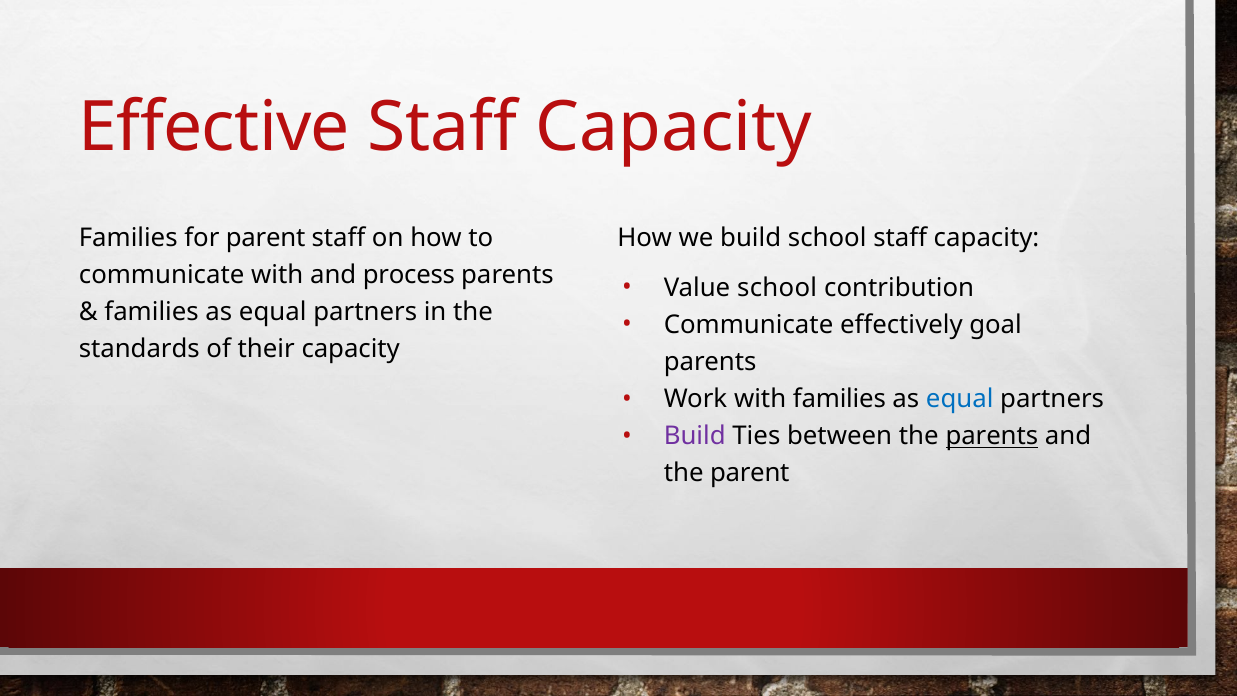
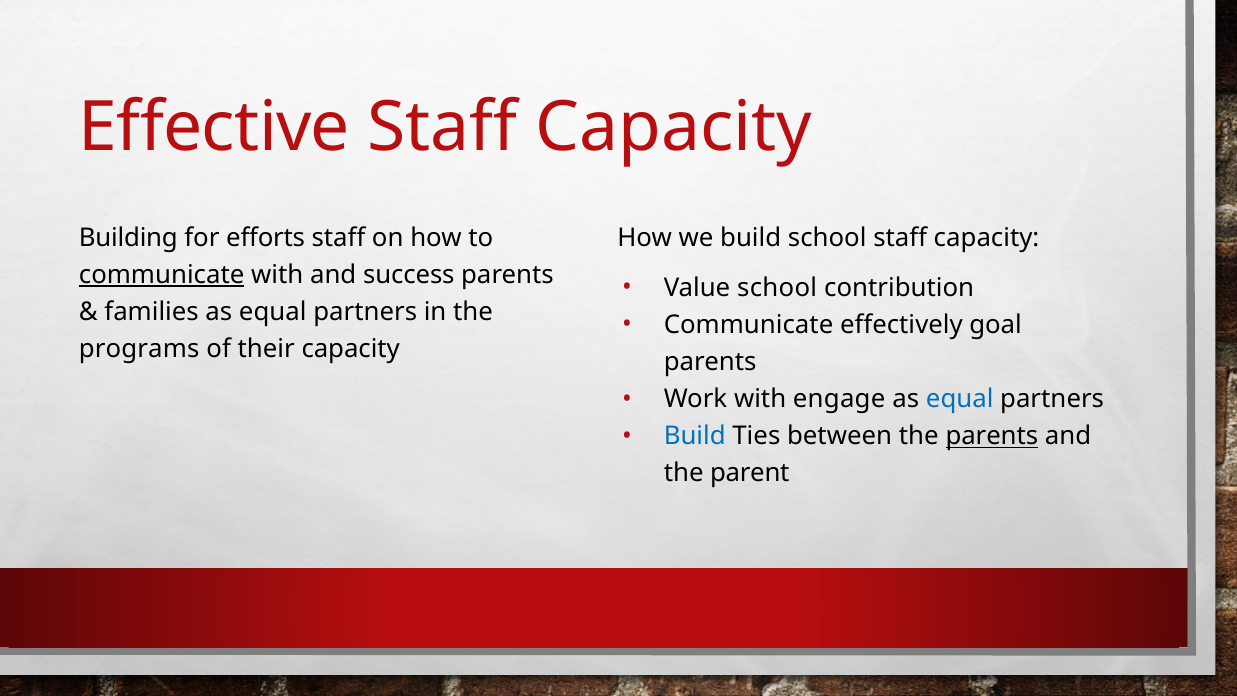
Families at (128, 237): Families -> Building
for parent: parent -> efforts
communicate at (162, 275) underline: none -> present
process: process -> success
standards: standards -> programs
with families: families -> engage
Build at (695, 436) colour: purple -> blue
